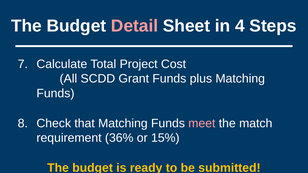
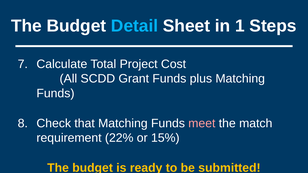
Detail colour: pink -> light blue
4: 4 -> 1
36%: 36% -> 22%
